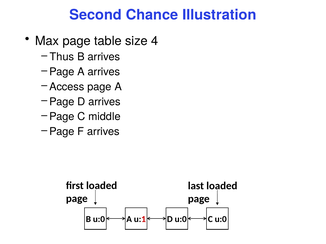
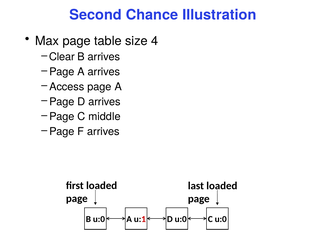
Thus: Thus -> Clear
